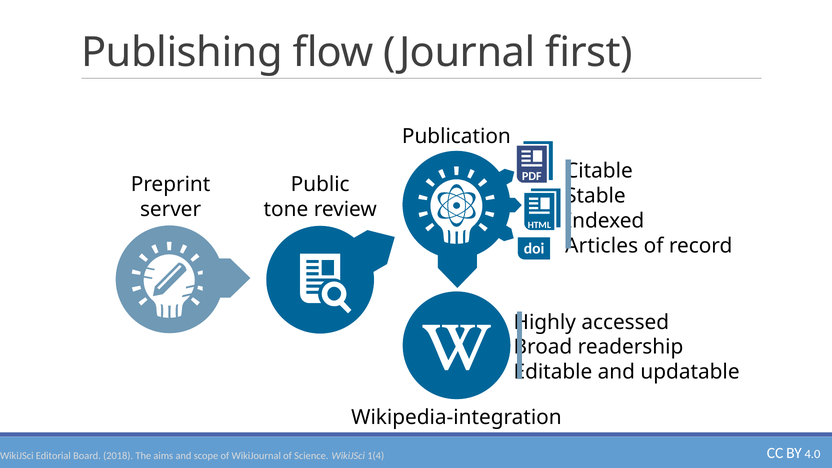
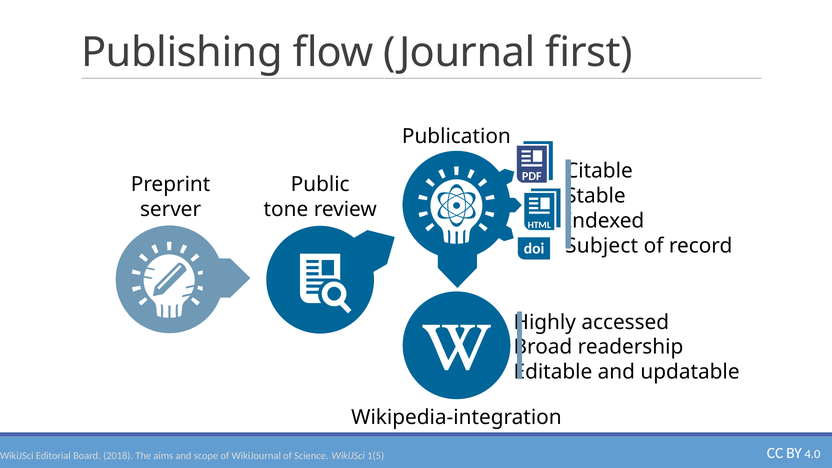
Articles: Articles -> Subject
1(4: 1(4 -> 1(5
